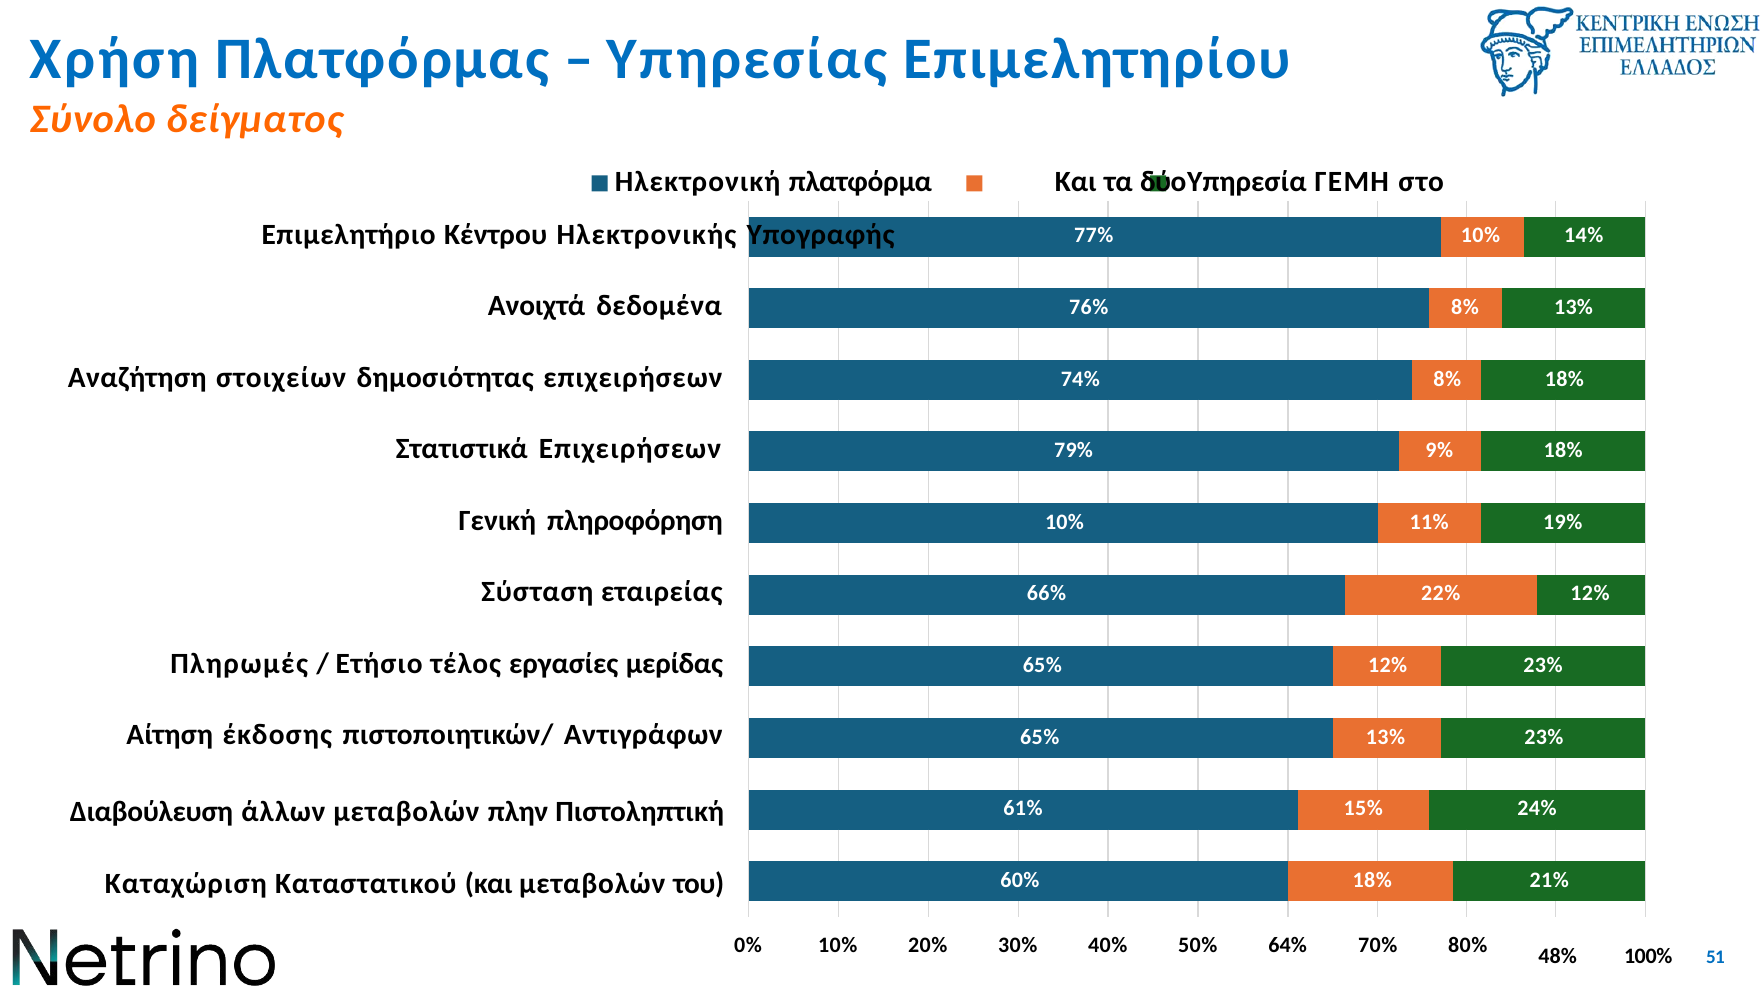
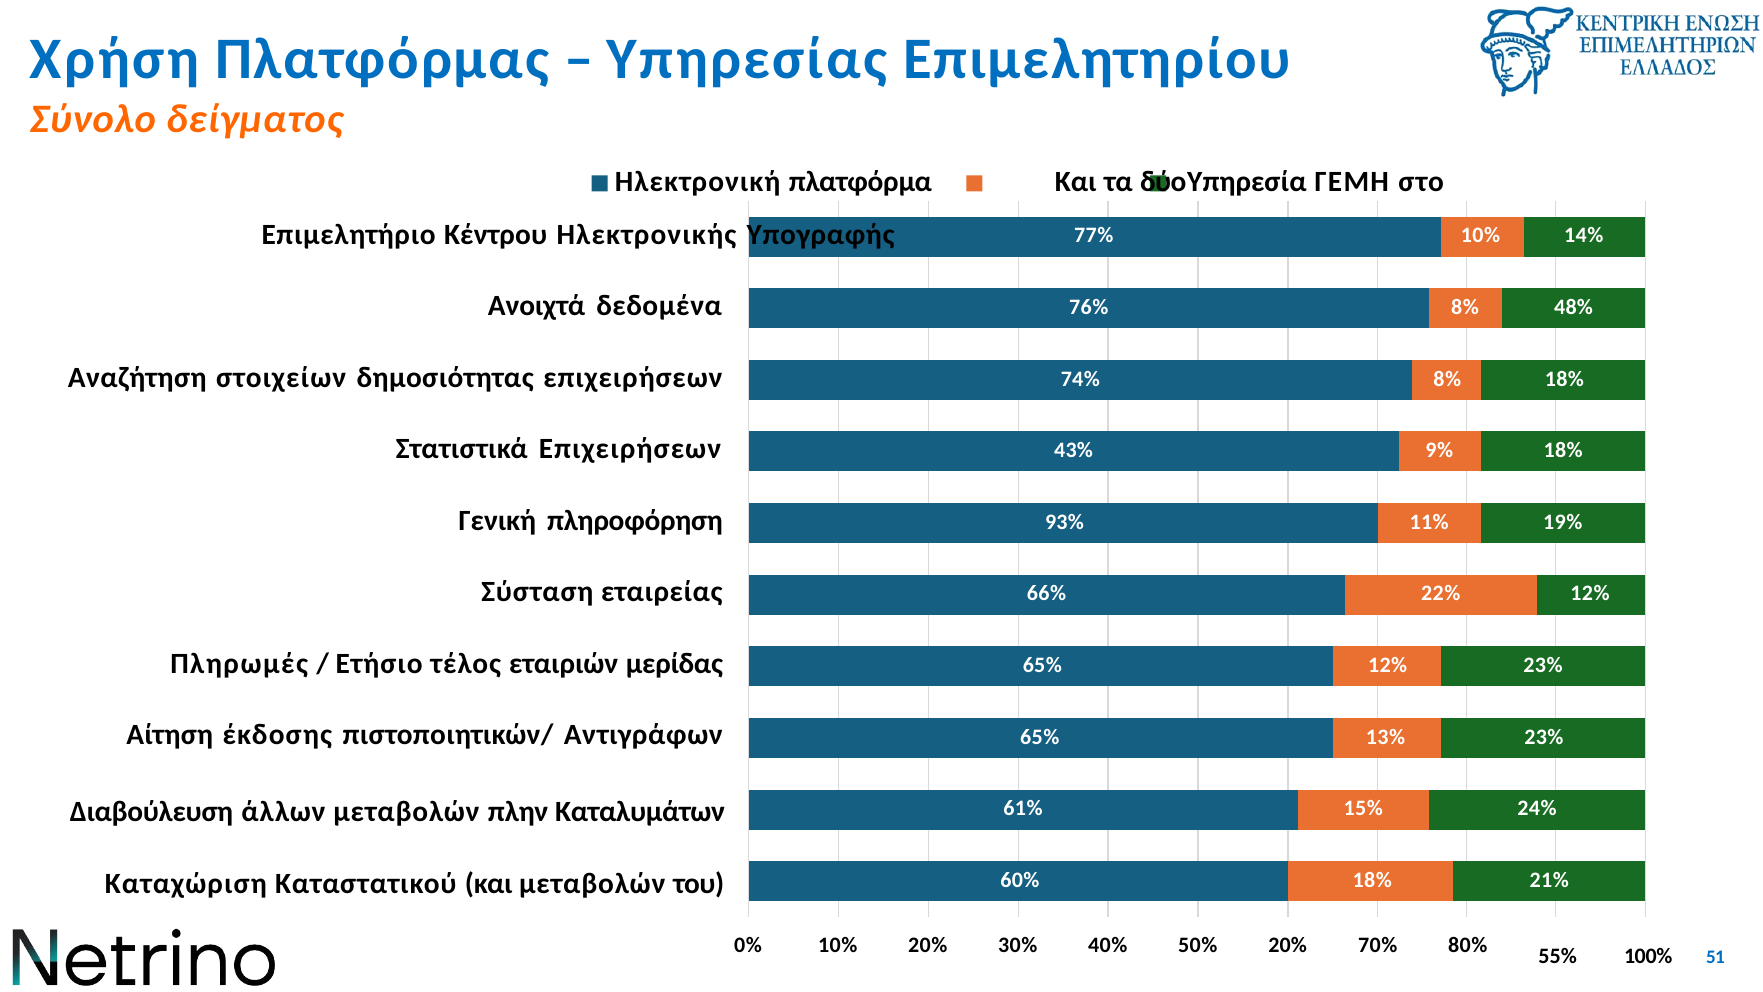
8% 13%: 13% -> 48%
79%: 79% -> 43%
10% at (1064, 522): 10% -> 93%
εργασίες: εργασίες -> εταιριών
Πιστοληπτική: Πιστοληπτική -> Καταλυμάτων
50% 64%: 64% -> 20%
48%: 48% -> 55%
